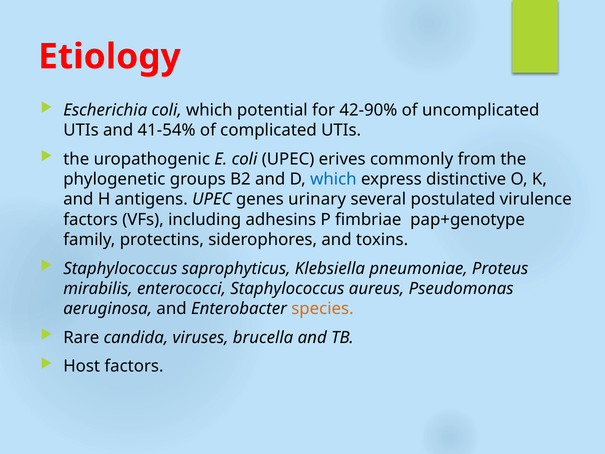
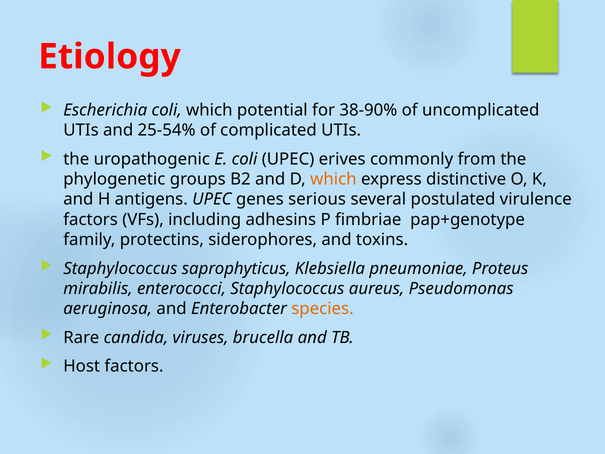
42-90%: 42-90% -> 38-90%
41-54%: 41-54% -> 25-54%
which at (333, 179) colour: blue -> orange
urinary: urinary -> serious
